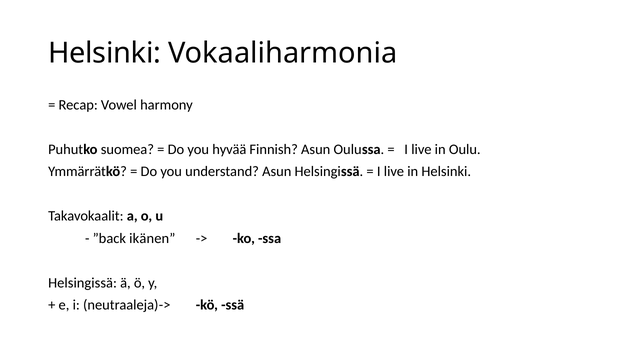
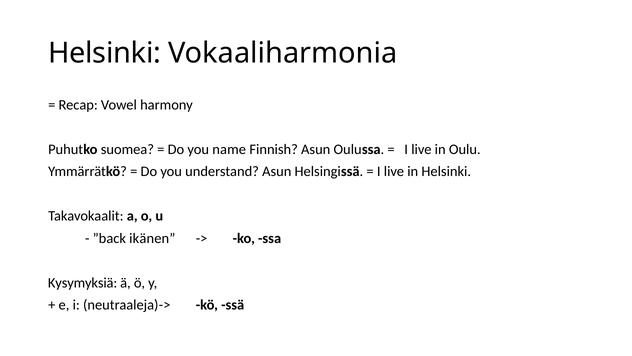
hyvää: hyvää -> name
Helsingissä at (83, 282): Helsingissä -> Kysymyksiä
